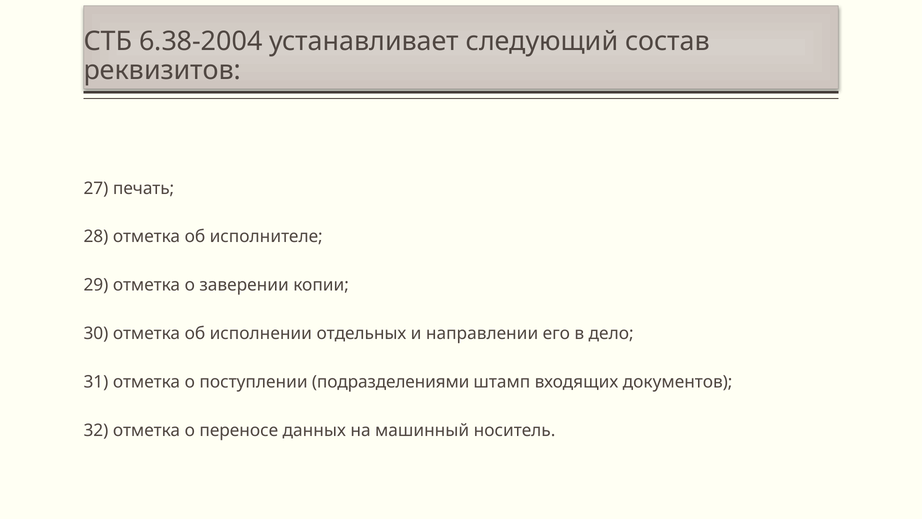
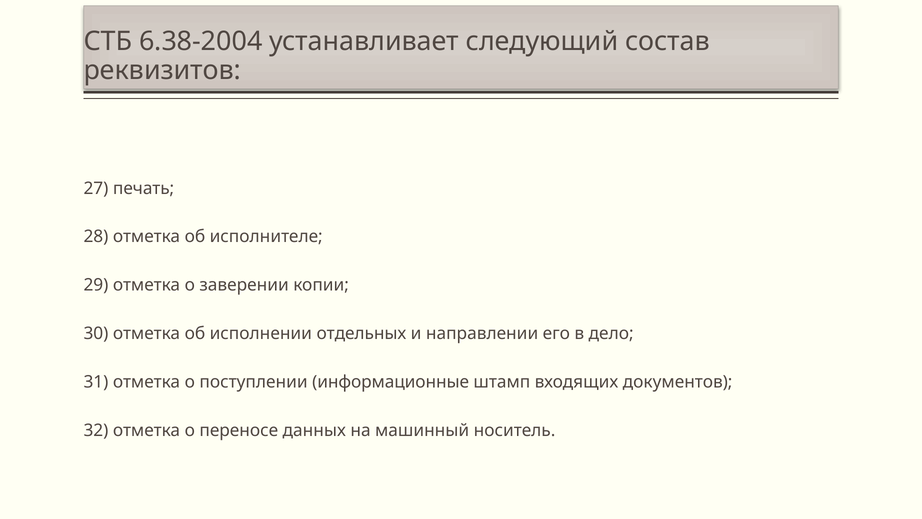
подразделениями: подразделениями -> информационные
